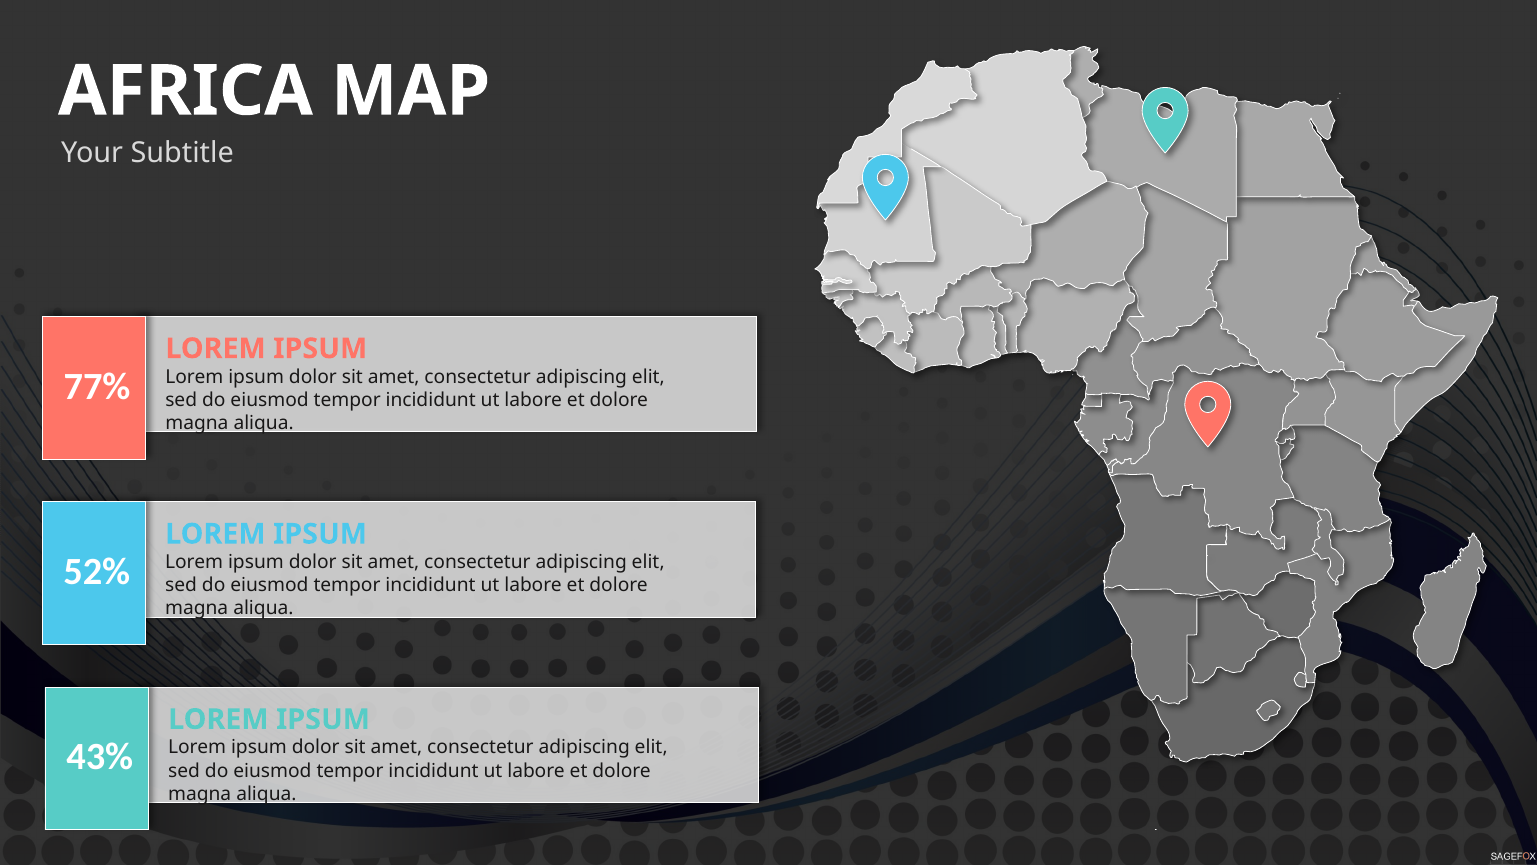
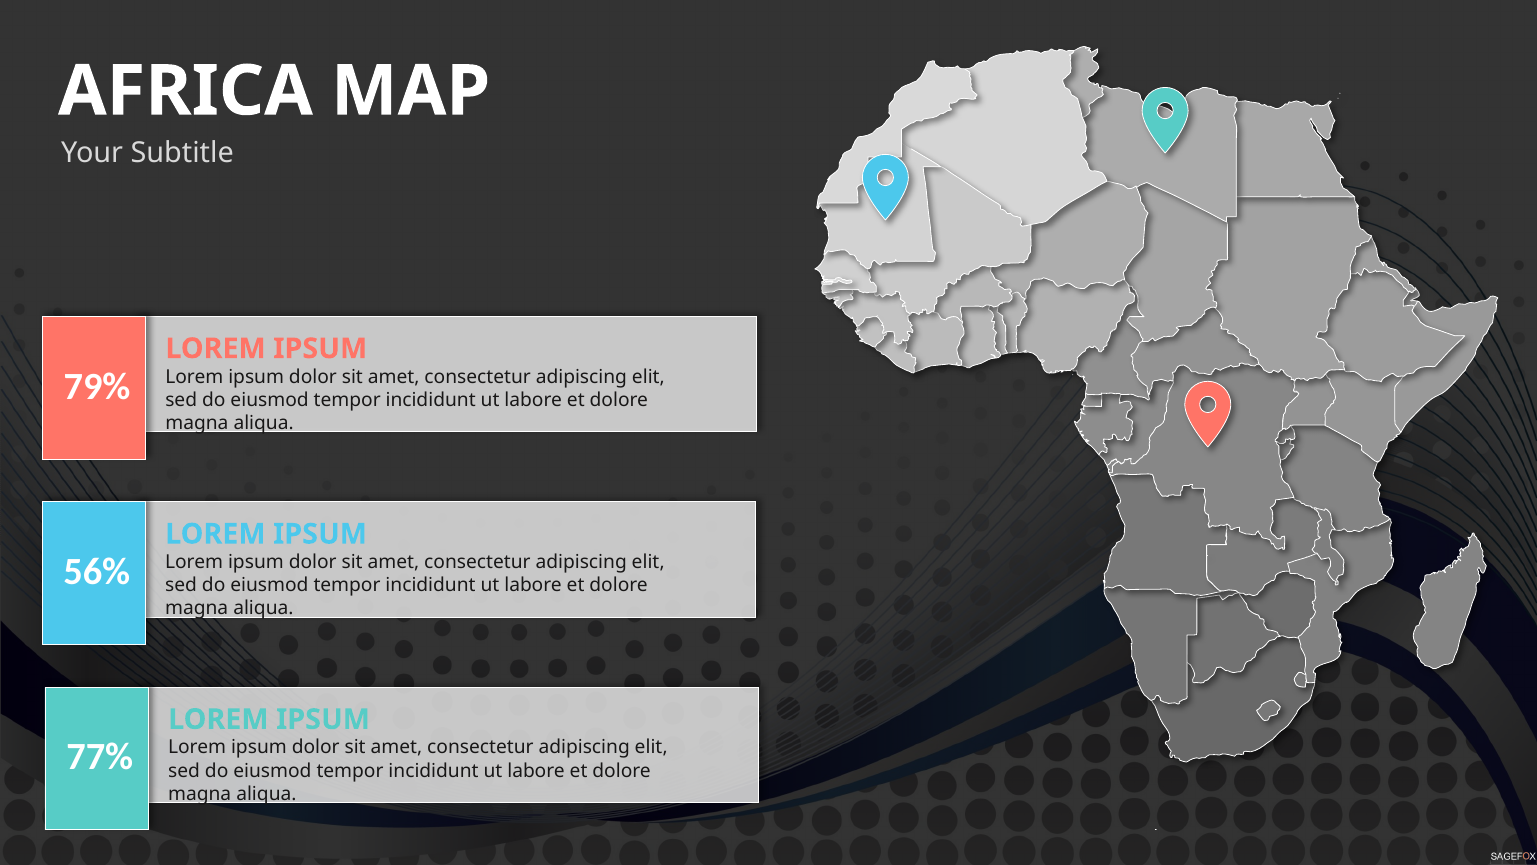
77%: 77% -> 79%
52%: 52% -> 56%
43%: 43% -> 77%
